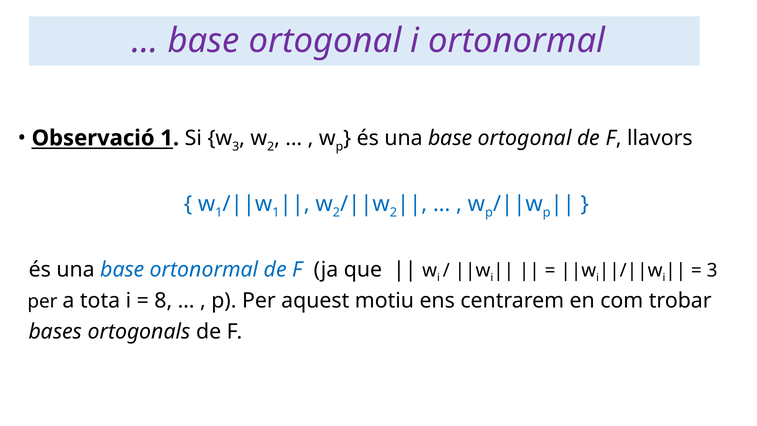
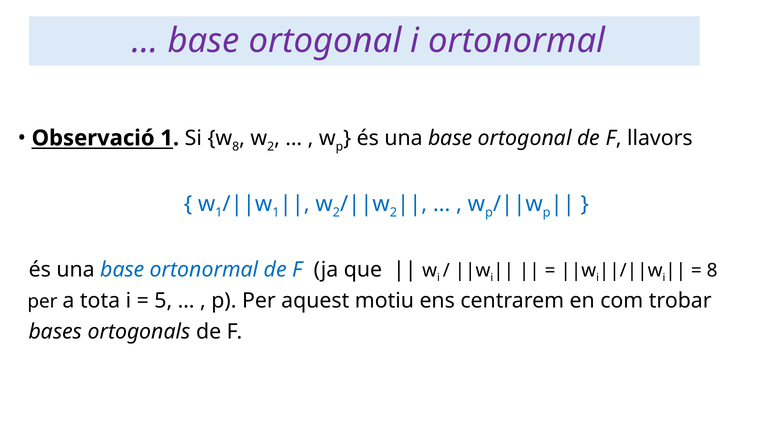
3 at (236, 147): 3 -> 8
3 at (712, 270): 3 -> 8
8: 8 -> 5
